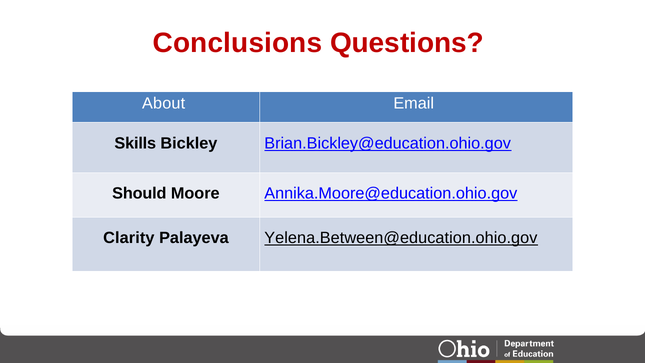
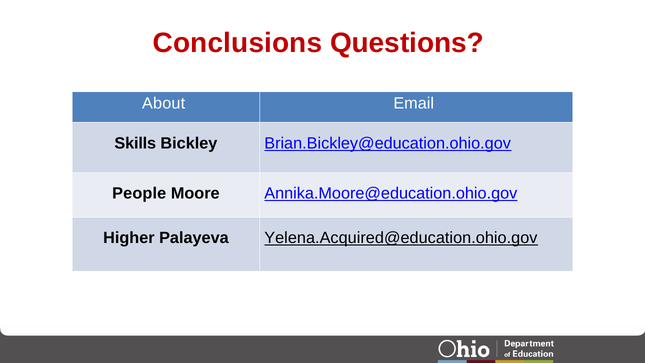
Should: Should -> People
Clarity: Clarity -> Higher
Yelena.Between@education.ohio.gov: Yelena.Between@education.ohio.gov -> Yelena.Acquired@education.ohio.gov
